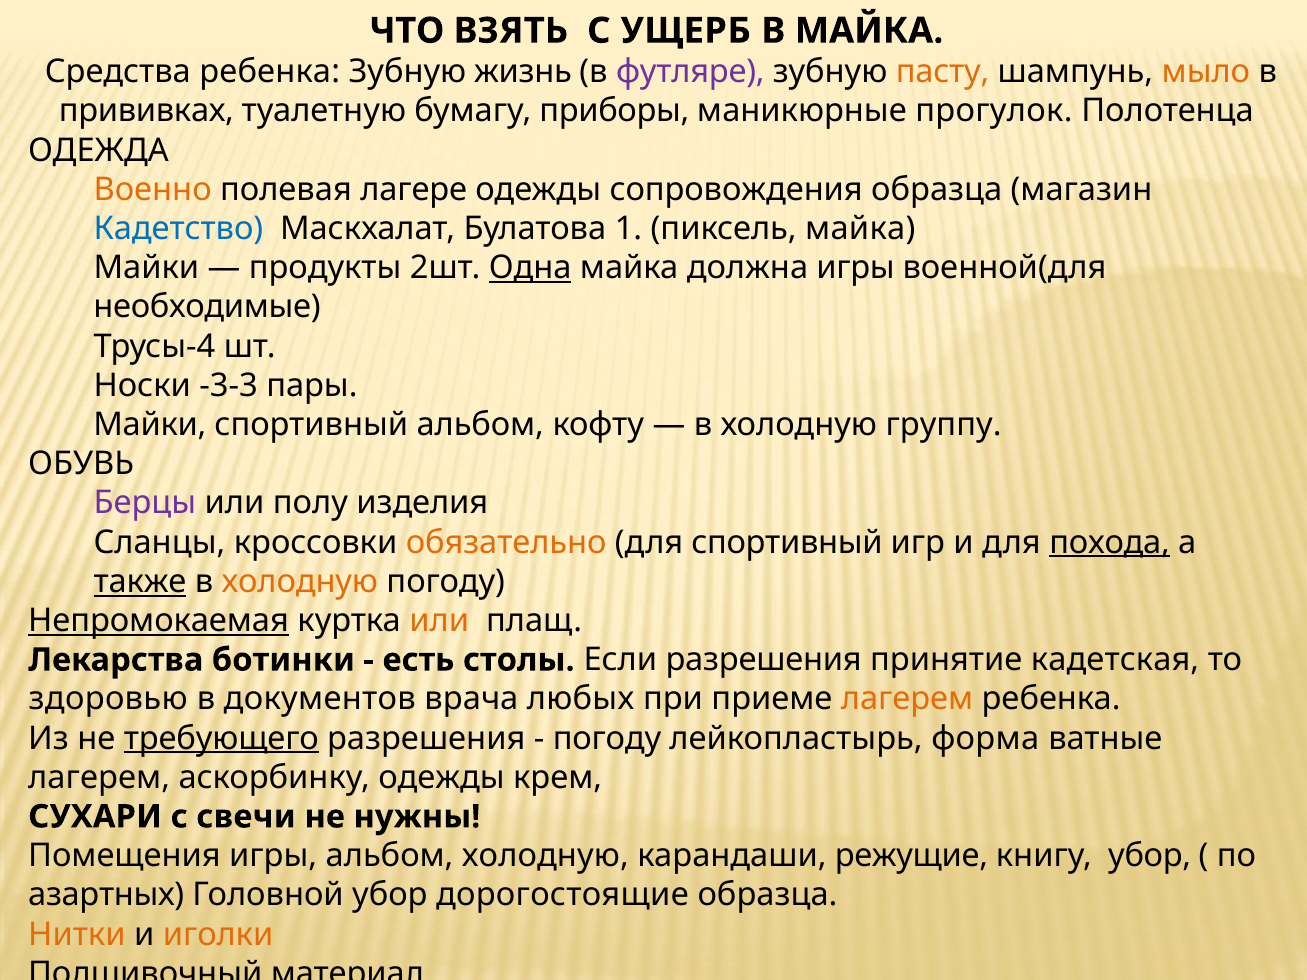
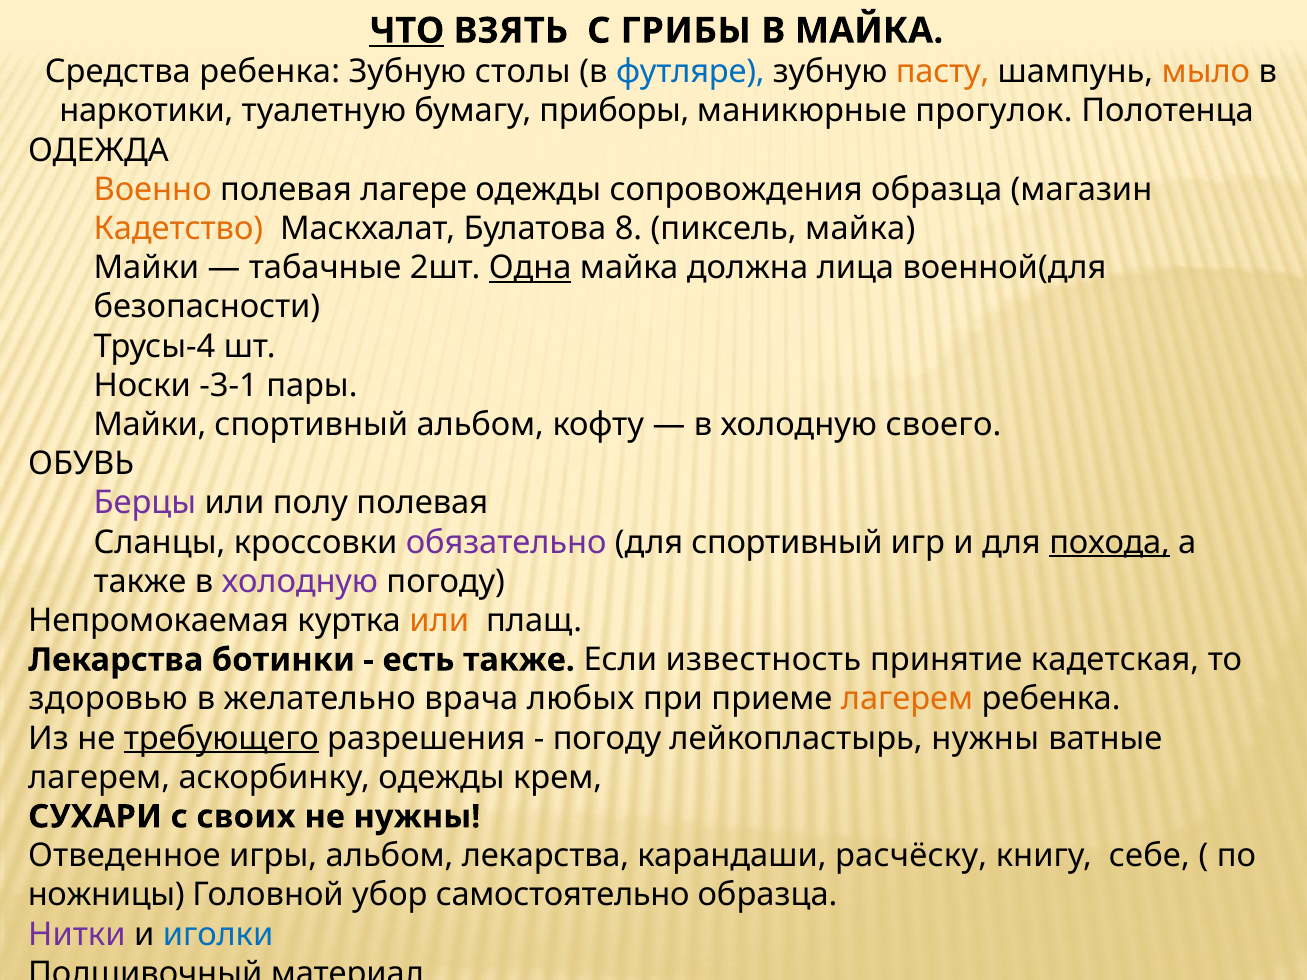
ЧТО underline: none -> present
УЩЕРБ: УЩЕРБ -> ГРИБЫ
жизнь: жизнь -> столы
футляре colour: purple -> blue
прививках: прививках -> наркотики
Кадетство colour: blue -> orange
1: 1 -> 8
продукты: продукты -> табачные
должна игры: игры -> лица
необходимые: необходимые -> безопасности
-3-3: -3-3 -> -3-1
группу: группу -> своего
полу изделия: изделия -> полевая
обязательно colour: orange -> purple
также at (140, 582) underline: present -> none
холодную at (300, 582) colour: orange -> purple
Непромокаемая underline: present -> none
есть столы: столы -> также
Если разрешения: разрешения -> известность
документов: документов -> желательно
лейкопластырь форма: форма -> нужны
свечи: свечи -> своих
Помещения: Помещения -> Отведенное
альбом холодную: холодную -> лекарства
режущие: режущие -> расчёску
книгу убор: убор -> себе
азартных: азартных -> ножницы
дорогостоящие: дорогостоящие -> самостоятельно
Нитки colour: orange -> purple
иголки colour: orange -> blue
